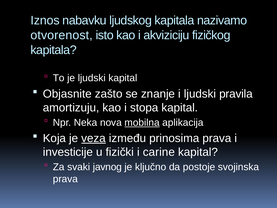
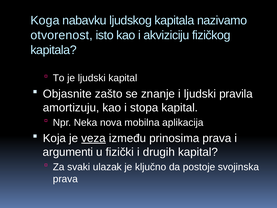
Iznos: Iznos -> Koga
mobilna underline: present -> none
investicije: investicije -> argumenti
carine: carine -> drugih
javnog: javnog -> ulazak
